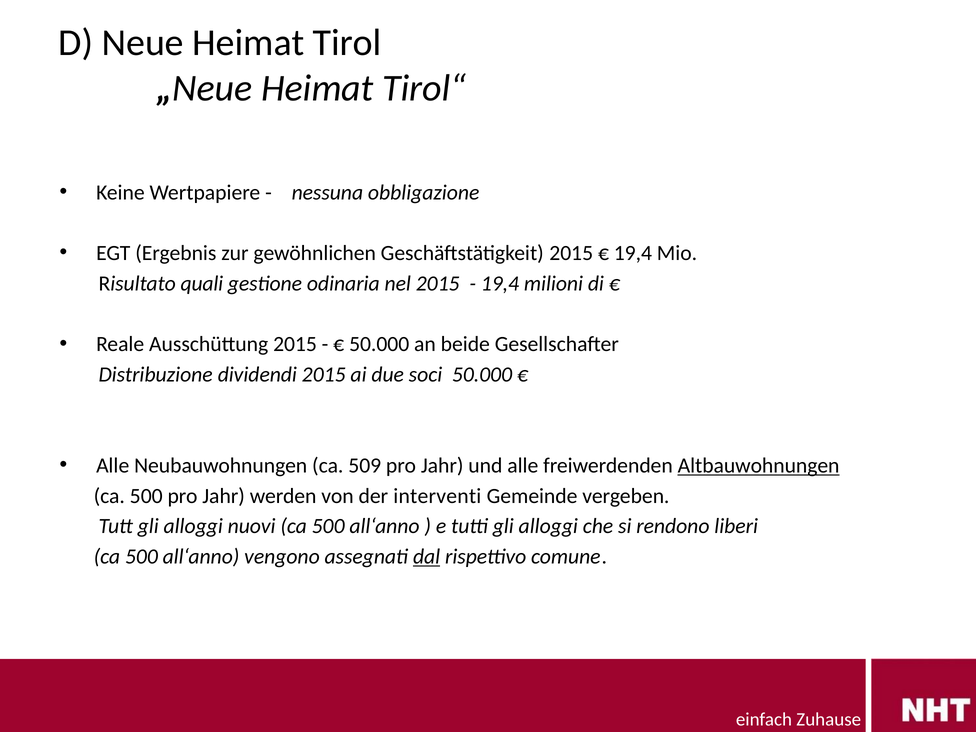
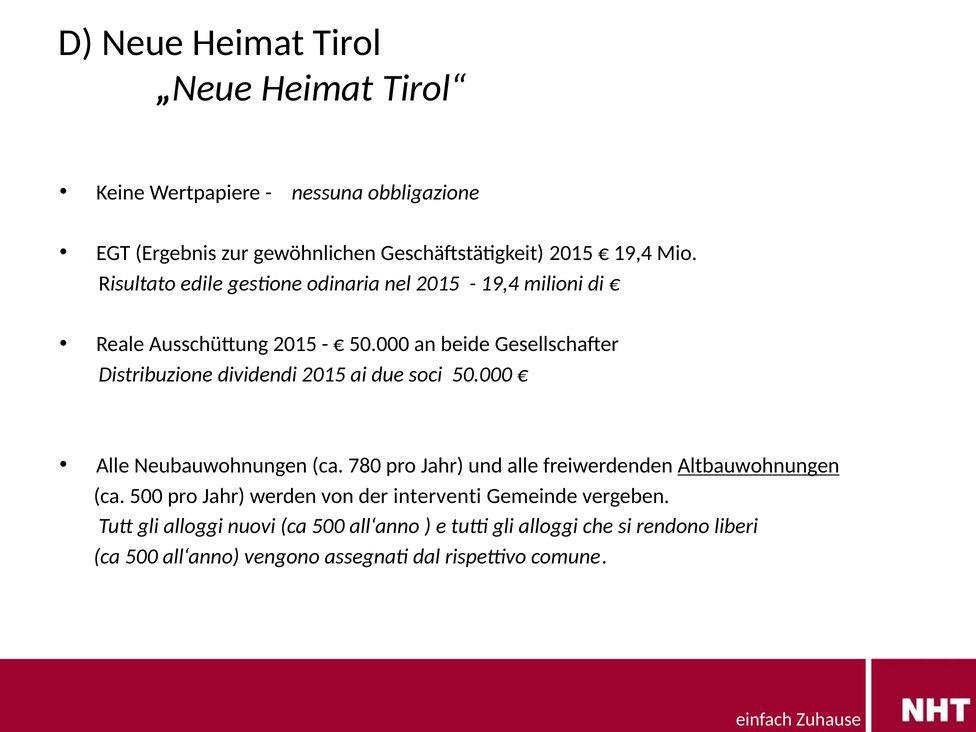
quali: quali -> edile
509: 509 -> 780
dal underline: present -> none
